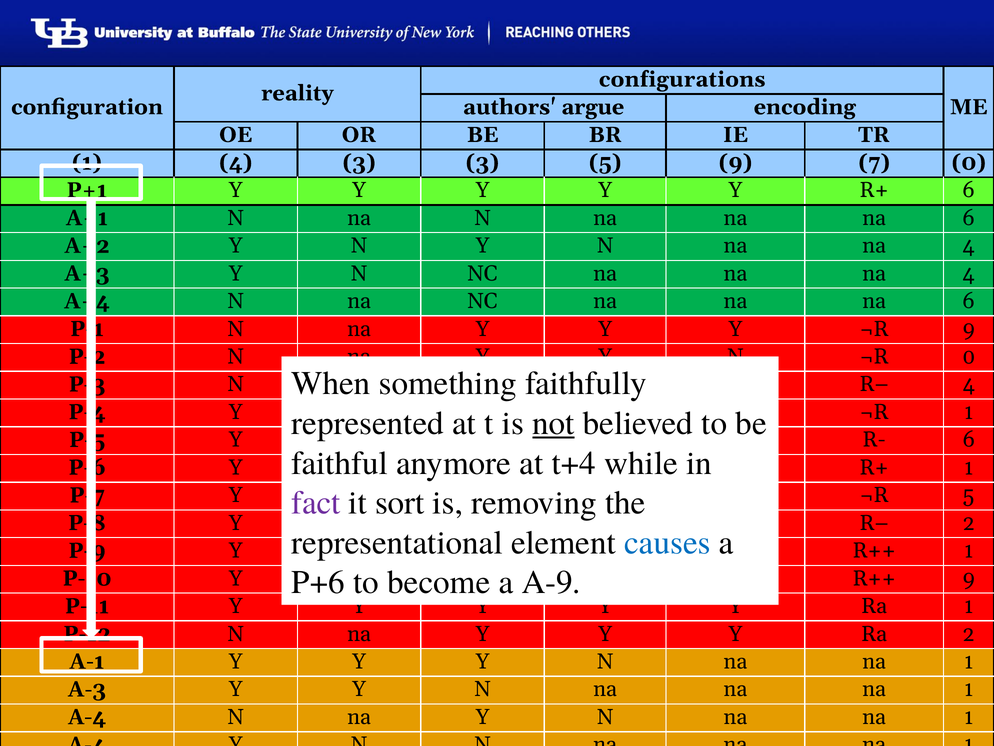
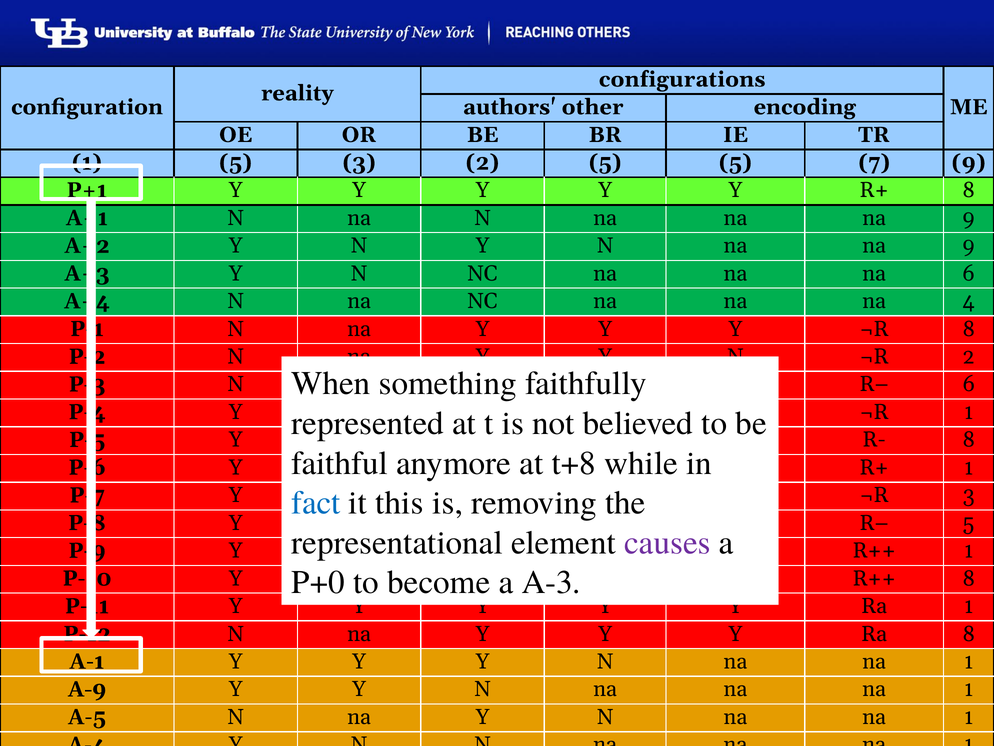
argue: argue -> other
4 at (236, 162): 4 -> 5
3 3: 3 -> 2
5 9: 9 -> 5
7 0: 0 -> 9
R+ 6: 6 -> 8
6 at (969, 218): 6 -> 9
N na na 4: 4 -> 9
na na na 4: 4 -> 6
6 at (969, 301): 6 -> 4
¬R 9: 9 -> 8
¬R 0: 0 -> 2
R– 4: 4 -> 6
not underline: present -> none
R- 6: 6 -> 8
t+4: t+4 -> t+8
¬R 5: 5 -> 3
fact colour: purple -> blue
sort: sort -> this
R– 2: 2 -> 5
causes colour: blue -> purple
P+6: P+6 -> P+0
A-9: A-9 -> A-3
R++ 9: 9 -> 8
Ra 2: 2 -> 8
A-3: A-3 -> A-9
A-4 at (87, 717): A-4 -> A-5
